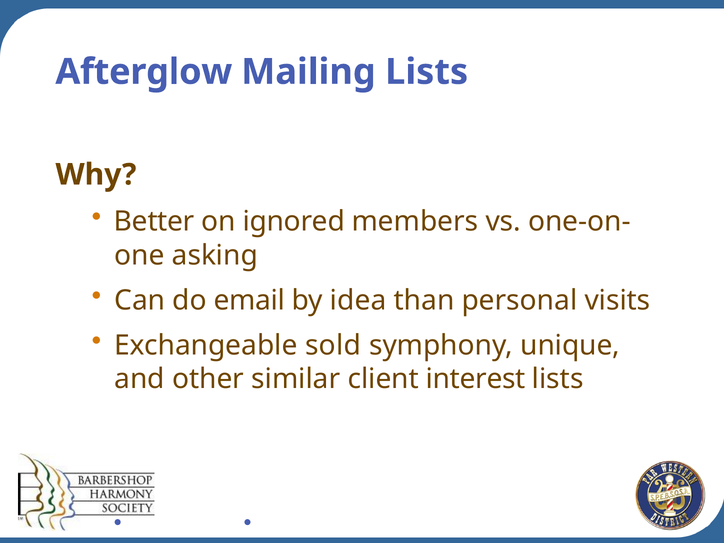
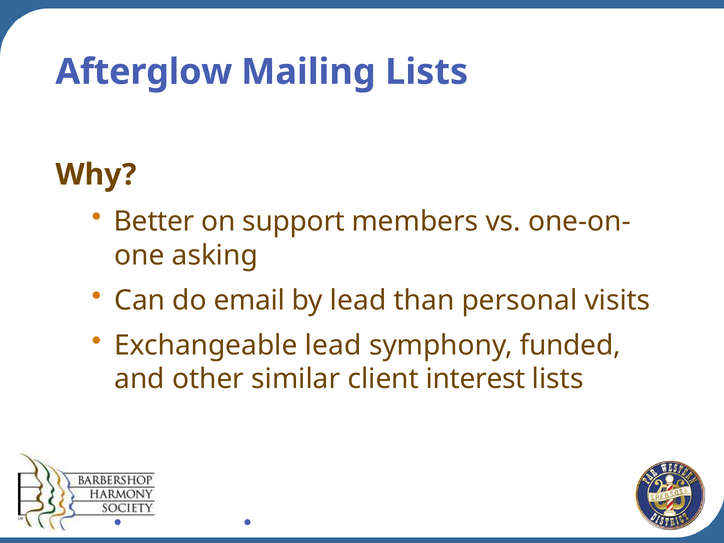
ignored: ignored -> support
by idea: idea -> lead
Exchangeable sold: sold -> lead
unique: unique -> funded
